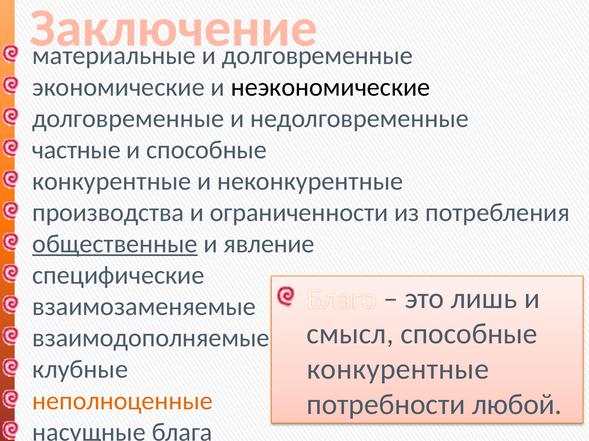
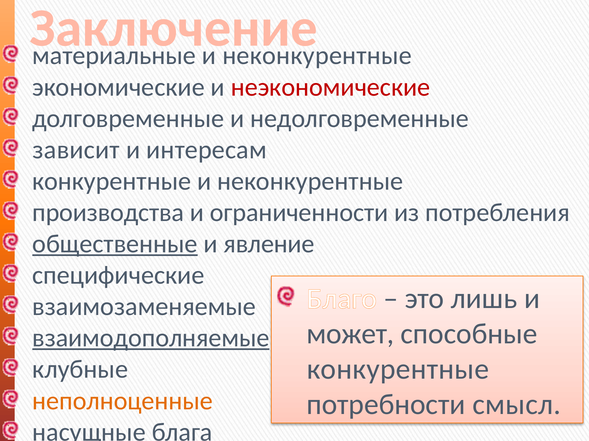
долговременные at (317, 56): долговременные -> неконкурентные
неэкономические colour: black -> red
частные: частные -> зависит
и способные: способные -> интересам
смысл: смысл -> может
взаимодополняемые underline: none -> present
любой: любой -> смысл
